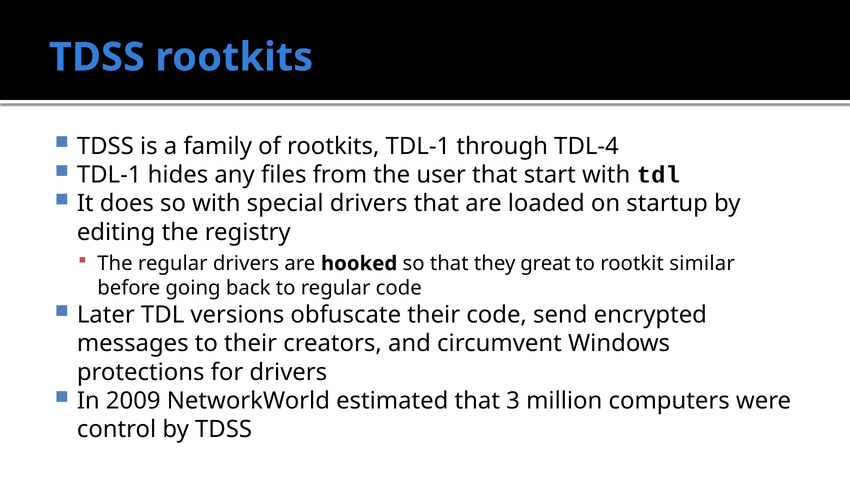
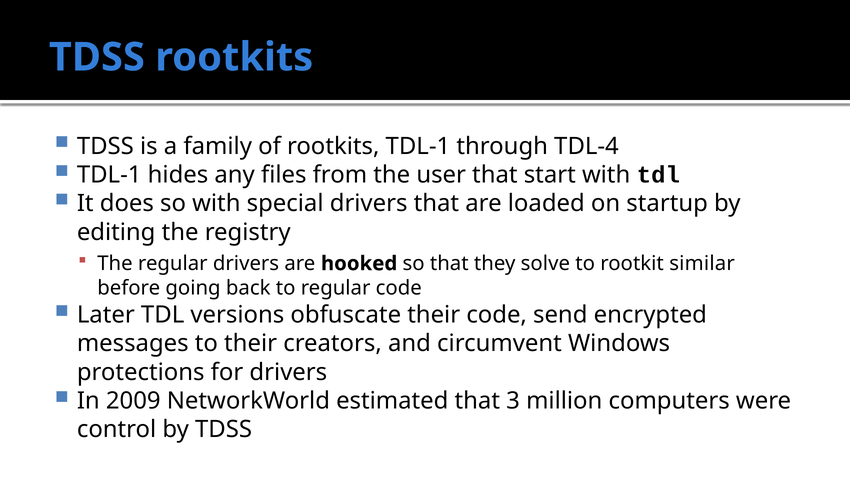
great: great -> solve
